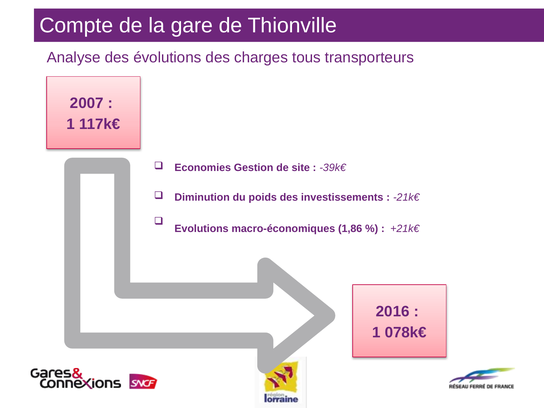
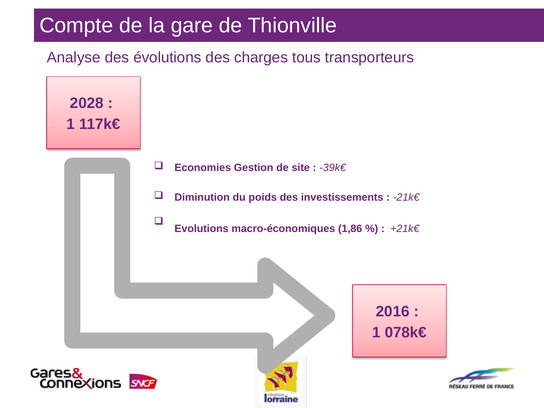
2007: 2007 -> 2028
